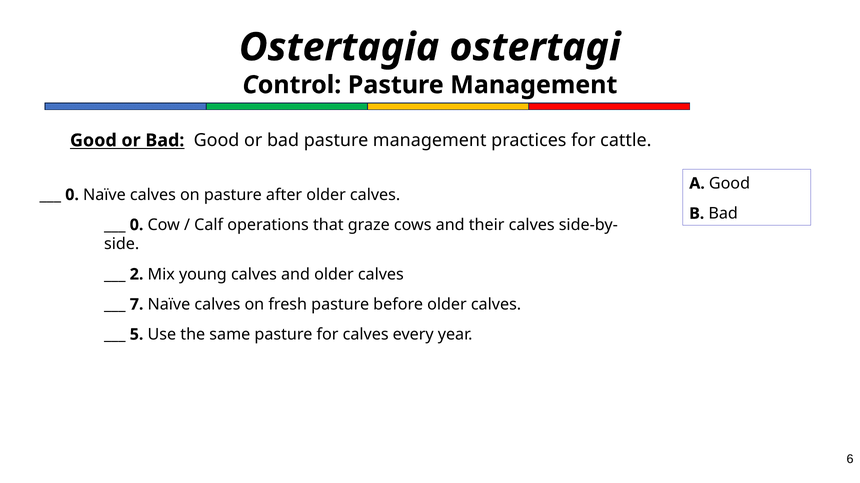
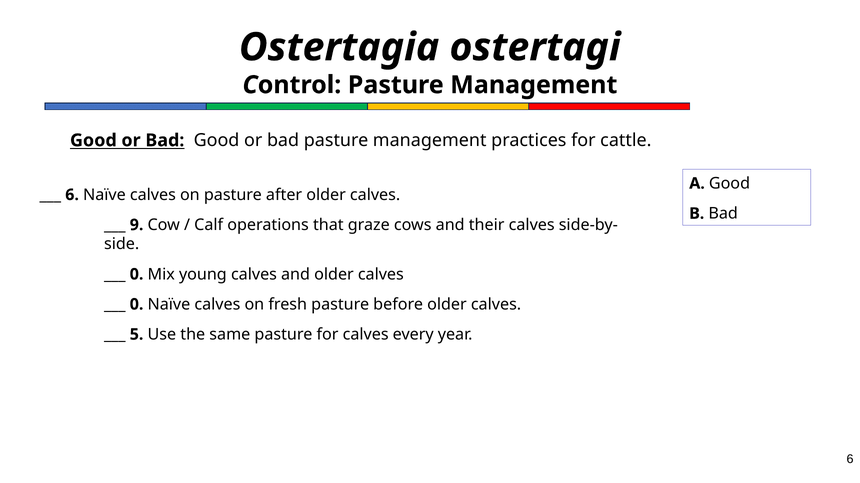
0 at (72, 195): 0 -> 6
0 at (137, 225): 0 -> 9
2 at (137, 275): 2 -> 0
7 at (137, 305): 7 -> 0
